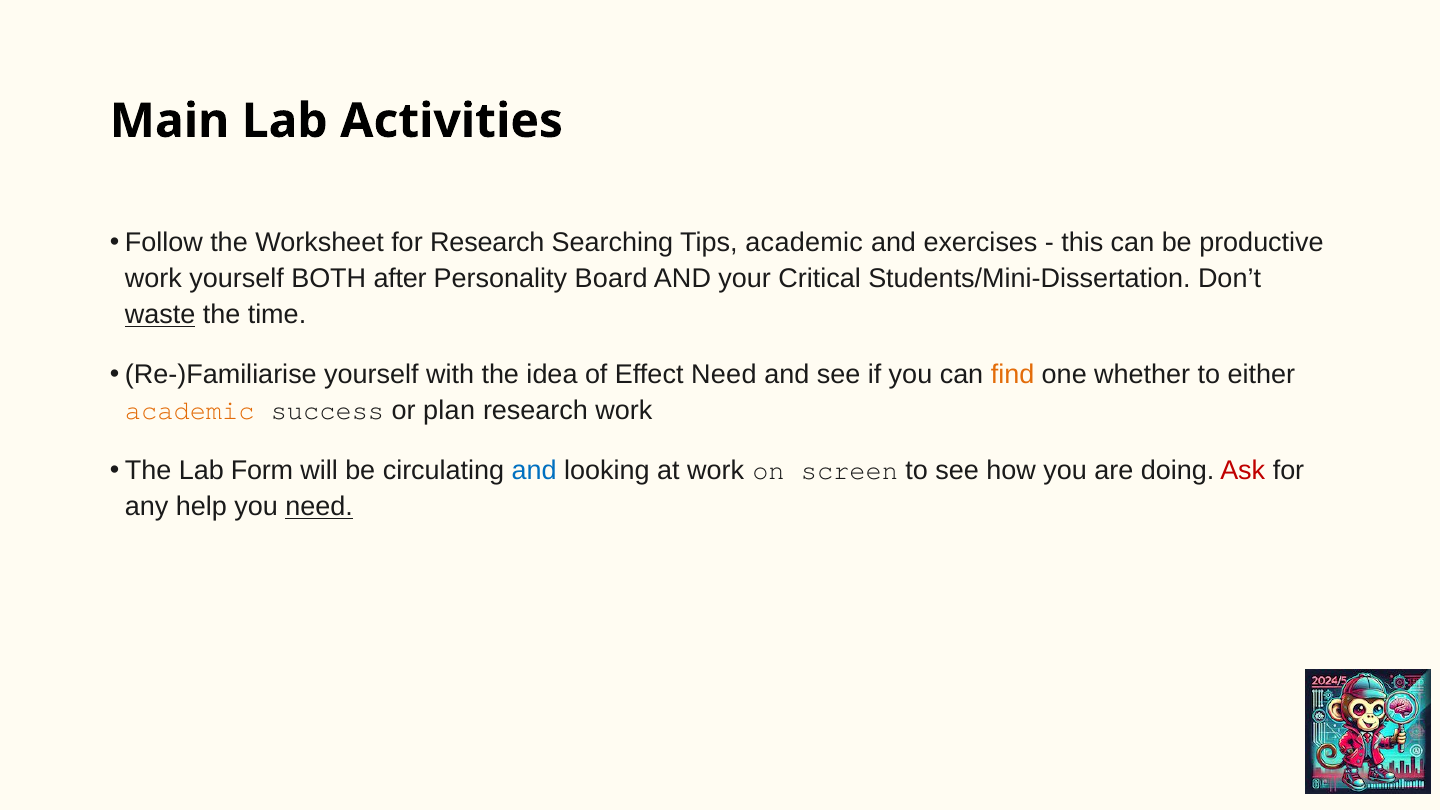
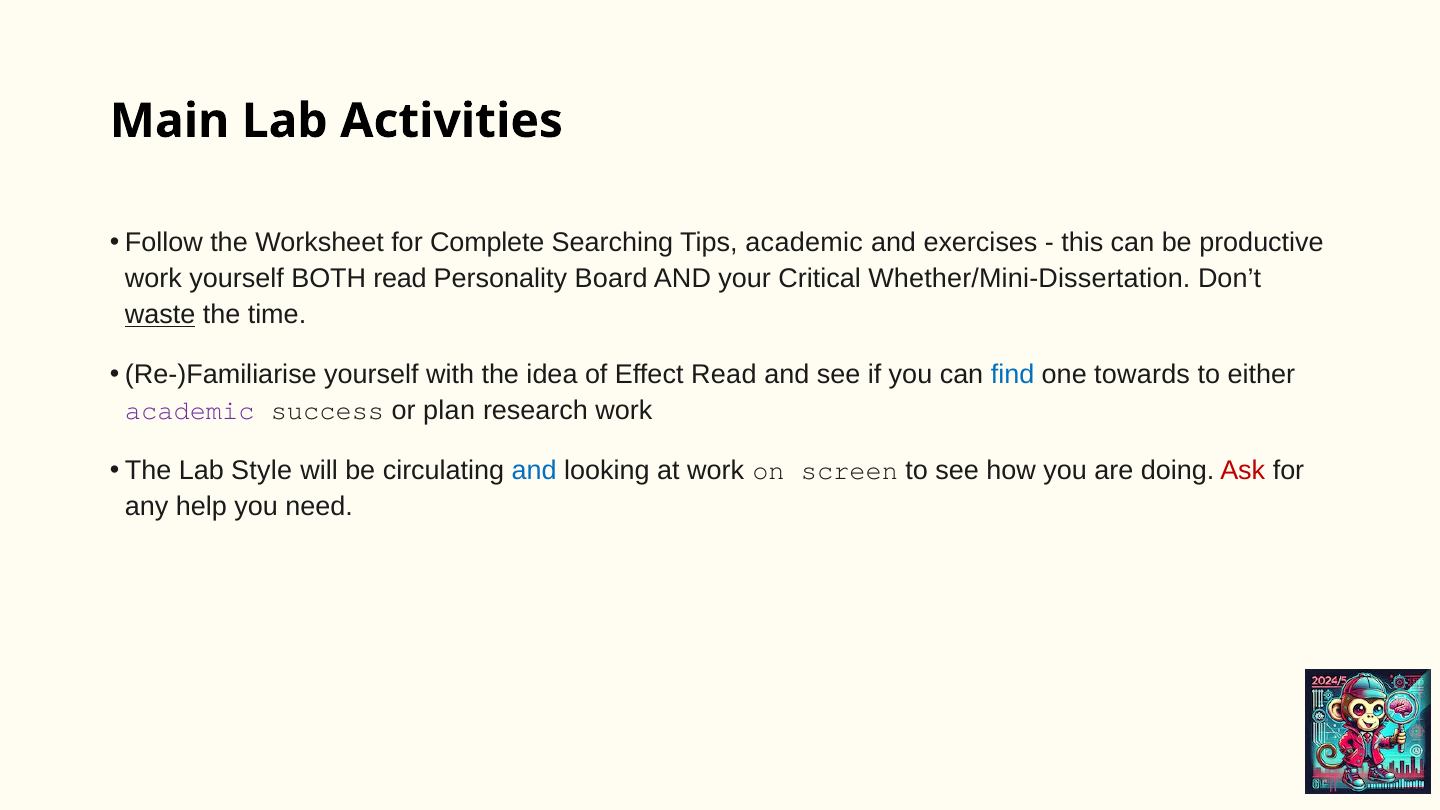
for Research: Research -> Complete
BOTH after: after -> read
Students/Mini-Dissertation: Students/Mini-Dissertation -> Whether/Mini-Dissertation
Effect Need: Need -> Read
find colour: orange -> blue
whether: whether -> towards
academic at (190, 411) colour: orange -> purple
Form: Form -> Style
need at (319, 507) underline: present -> none
